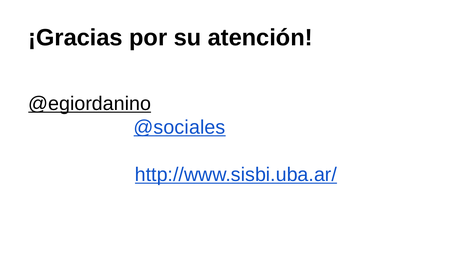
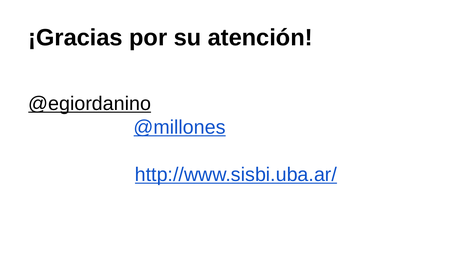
@sociales: @sociales -> @millones
